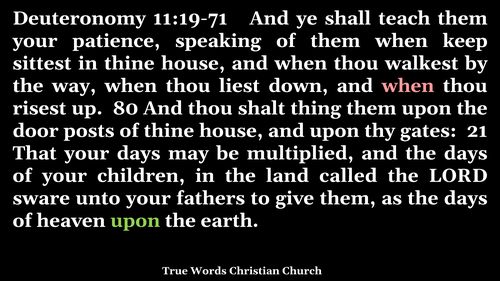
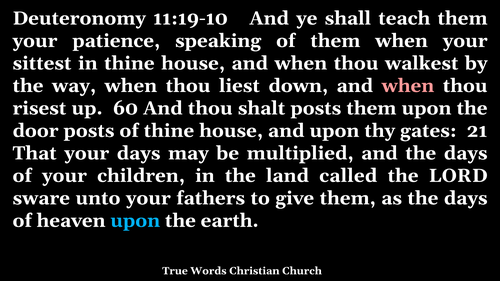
11:19-71: 11:19-71 -> 11:19-10
when keep: keep -> your
80: 80 -> 60
shalt thing: thing -> posts
upon at (135, 221) colour: light green -> light blue
